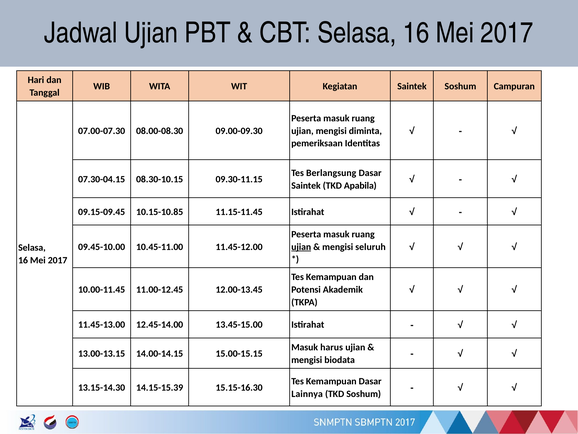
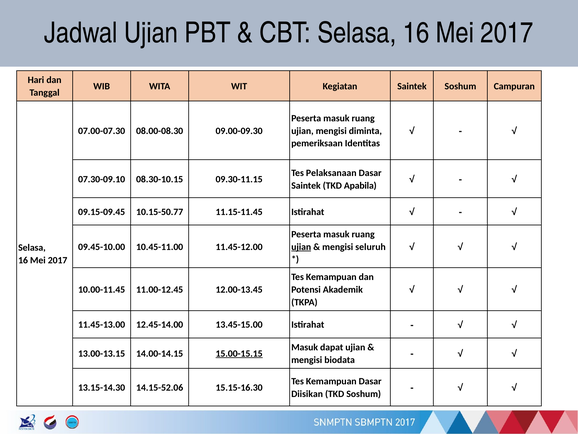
Berlangsung: Berlangsung -> Pelaksanaan
07.30-04.15: 07.30-04.15 -> 07.30-09.10
10.15-10.85: 10.15-10.85 -> 10.15-50.77
harus: harus -> dapat
15.00-15.15 underline: none -> present
14.15-15.39: 14.15-15.39 -> 14.15-52.06
Lainnya: Lainnya -> Diisikan
